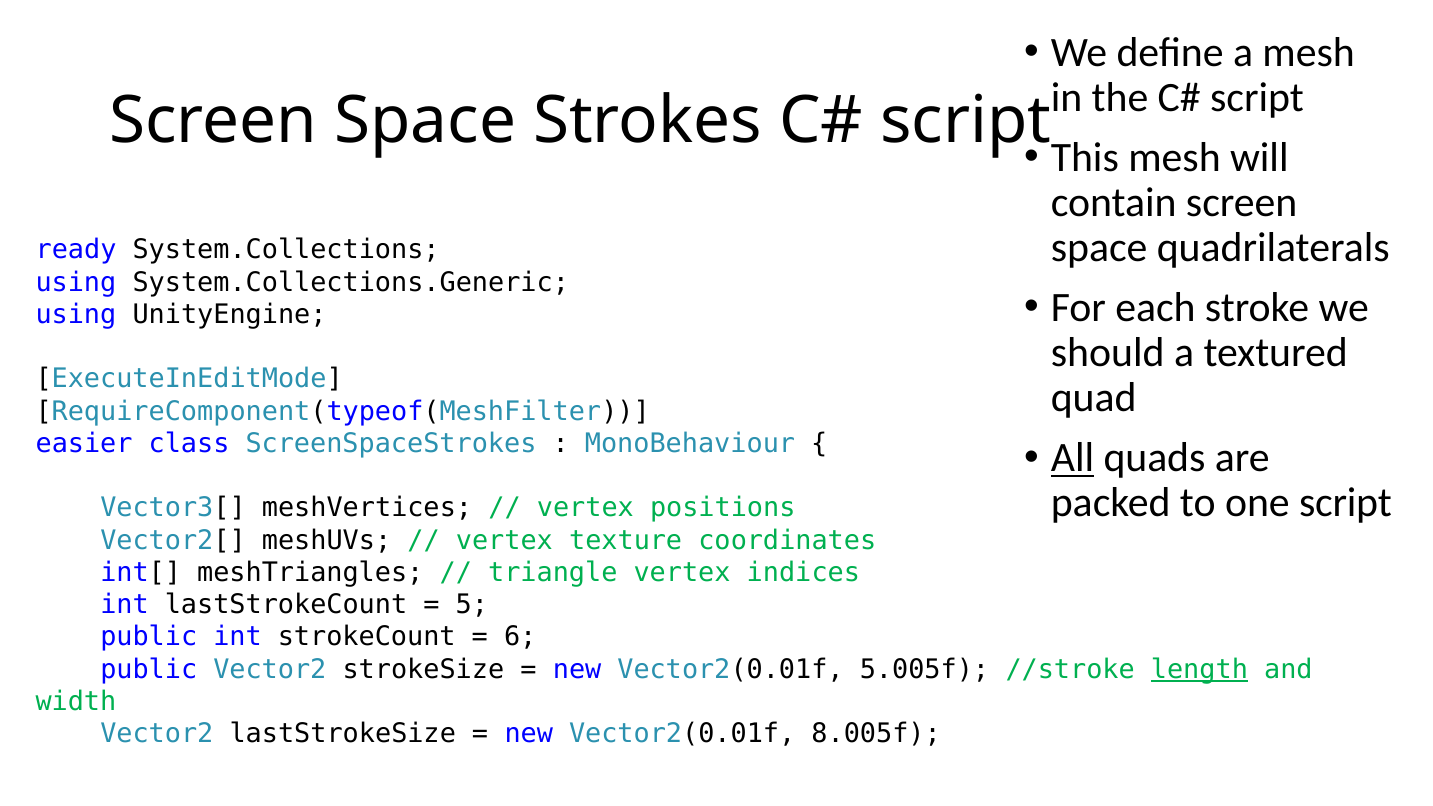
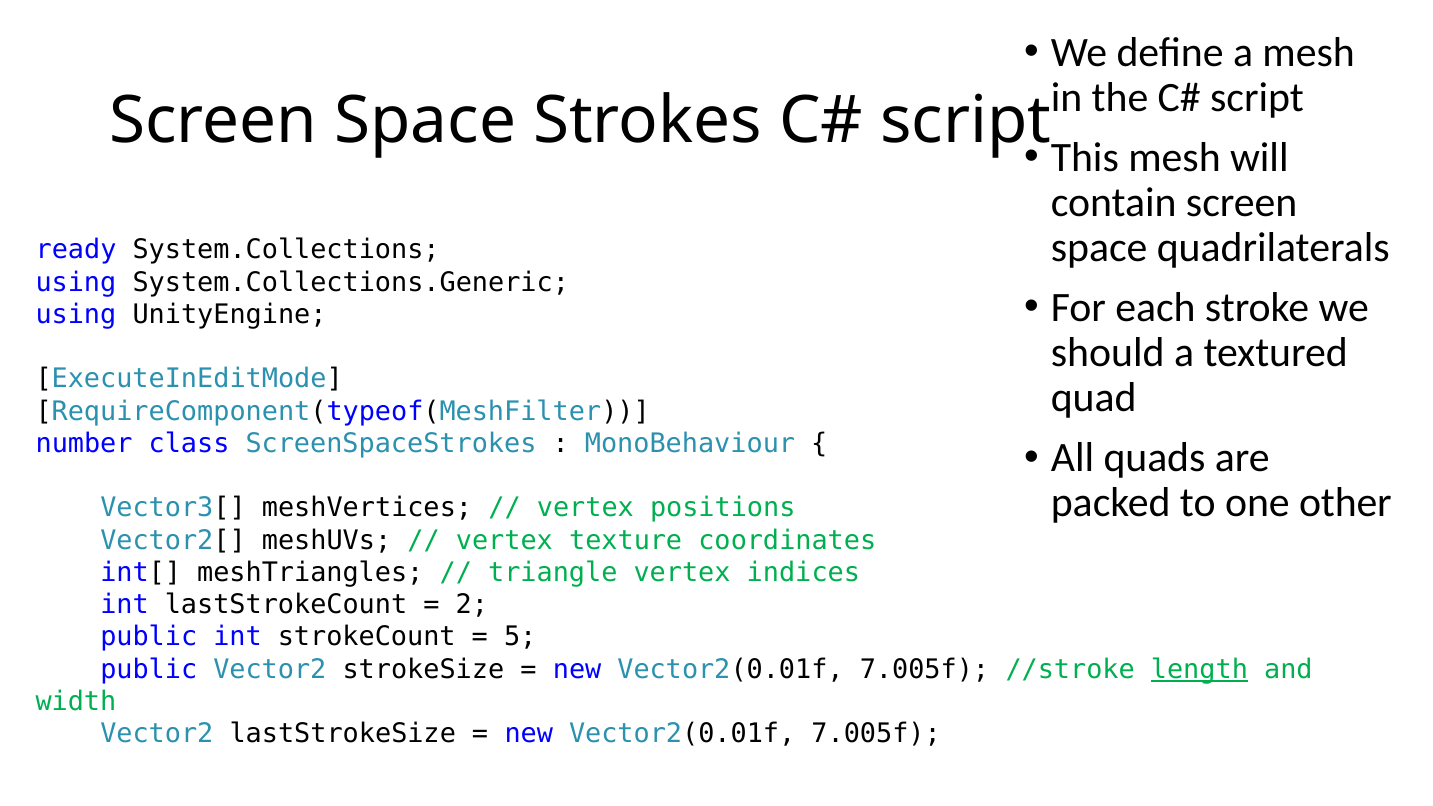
easier: easier -> number
All underline: present -> none
one script: script -> other
5: 5 -> 2
6: 6 -> 5
5.005f at (924, 669): 5.005f -> 7.005f
8.005f at (876, 734): 8.005f -> 7.005f
